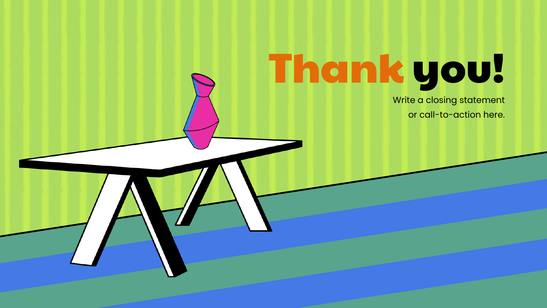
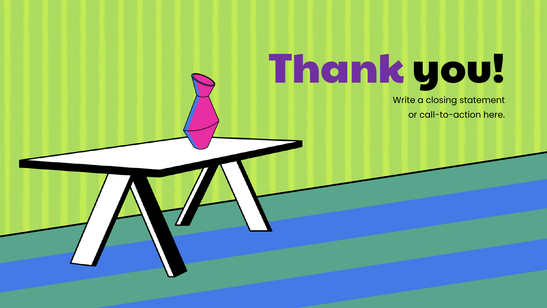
Thank colour: orange -> purple
